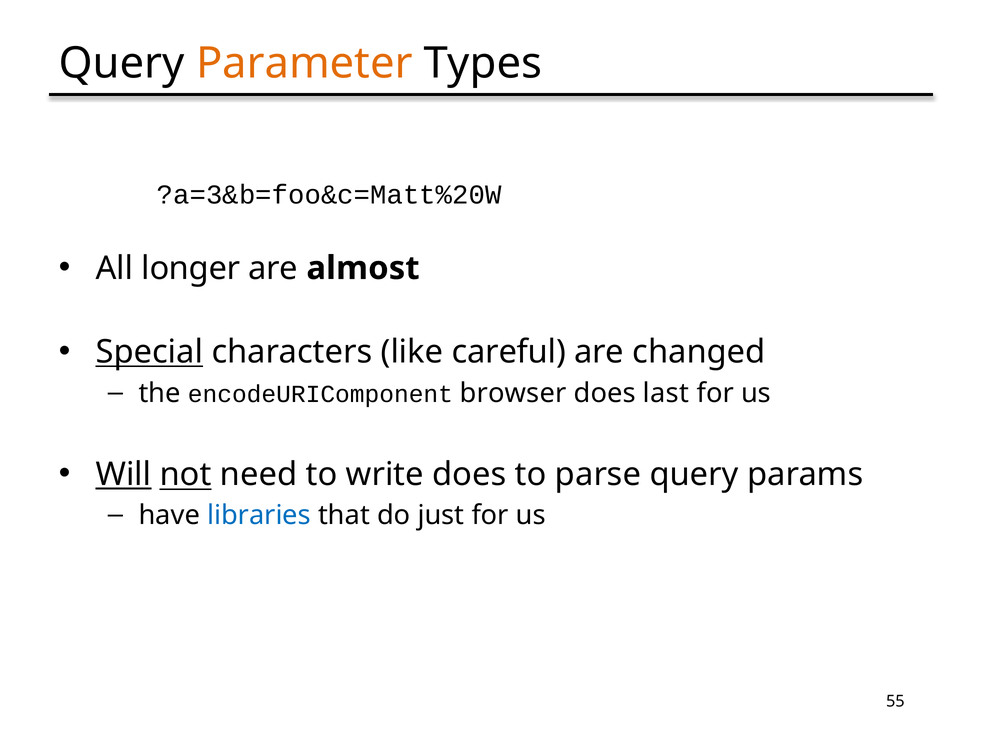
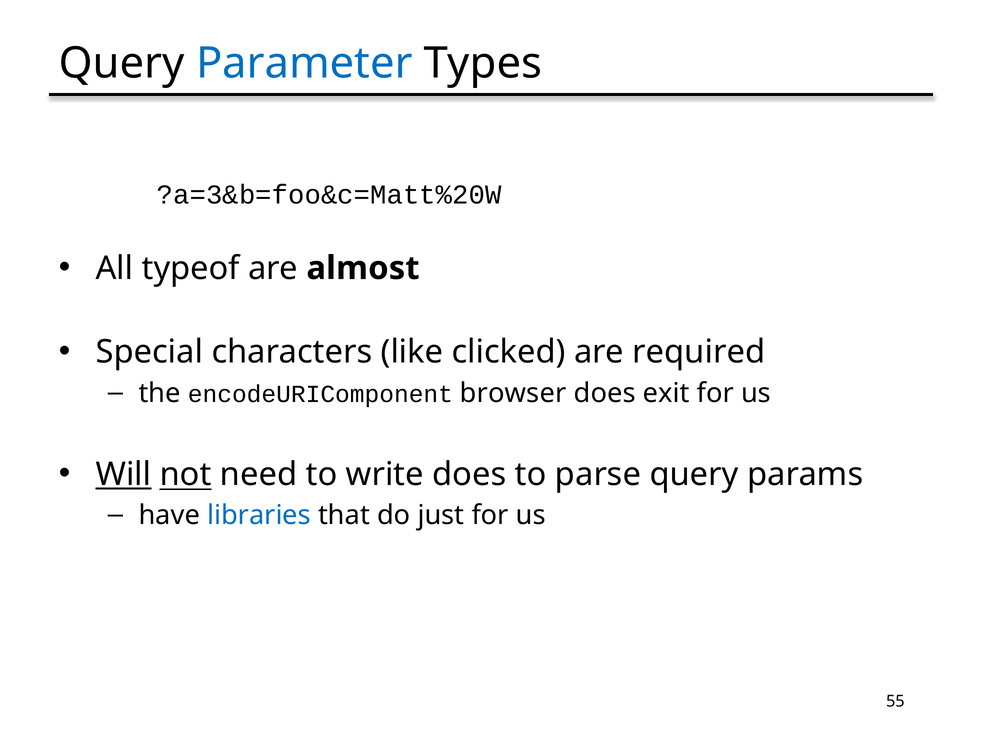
Parameter colour: orange -> blue
longer: longer -> typeof
Special underline: present -> none
careful: careful -> clicked
changed: changed -> required
last: last -> exit
